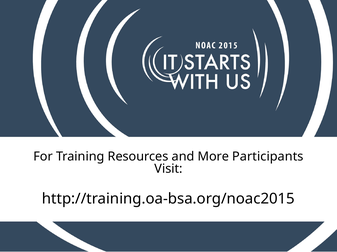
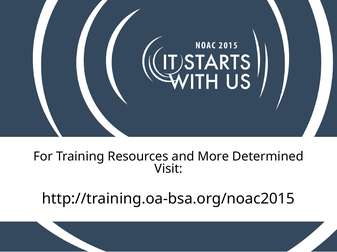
Participants: Participants -> Determined
